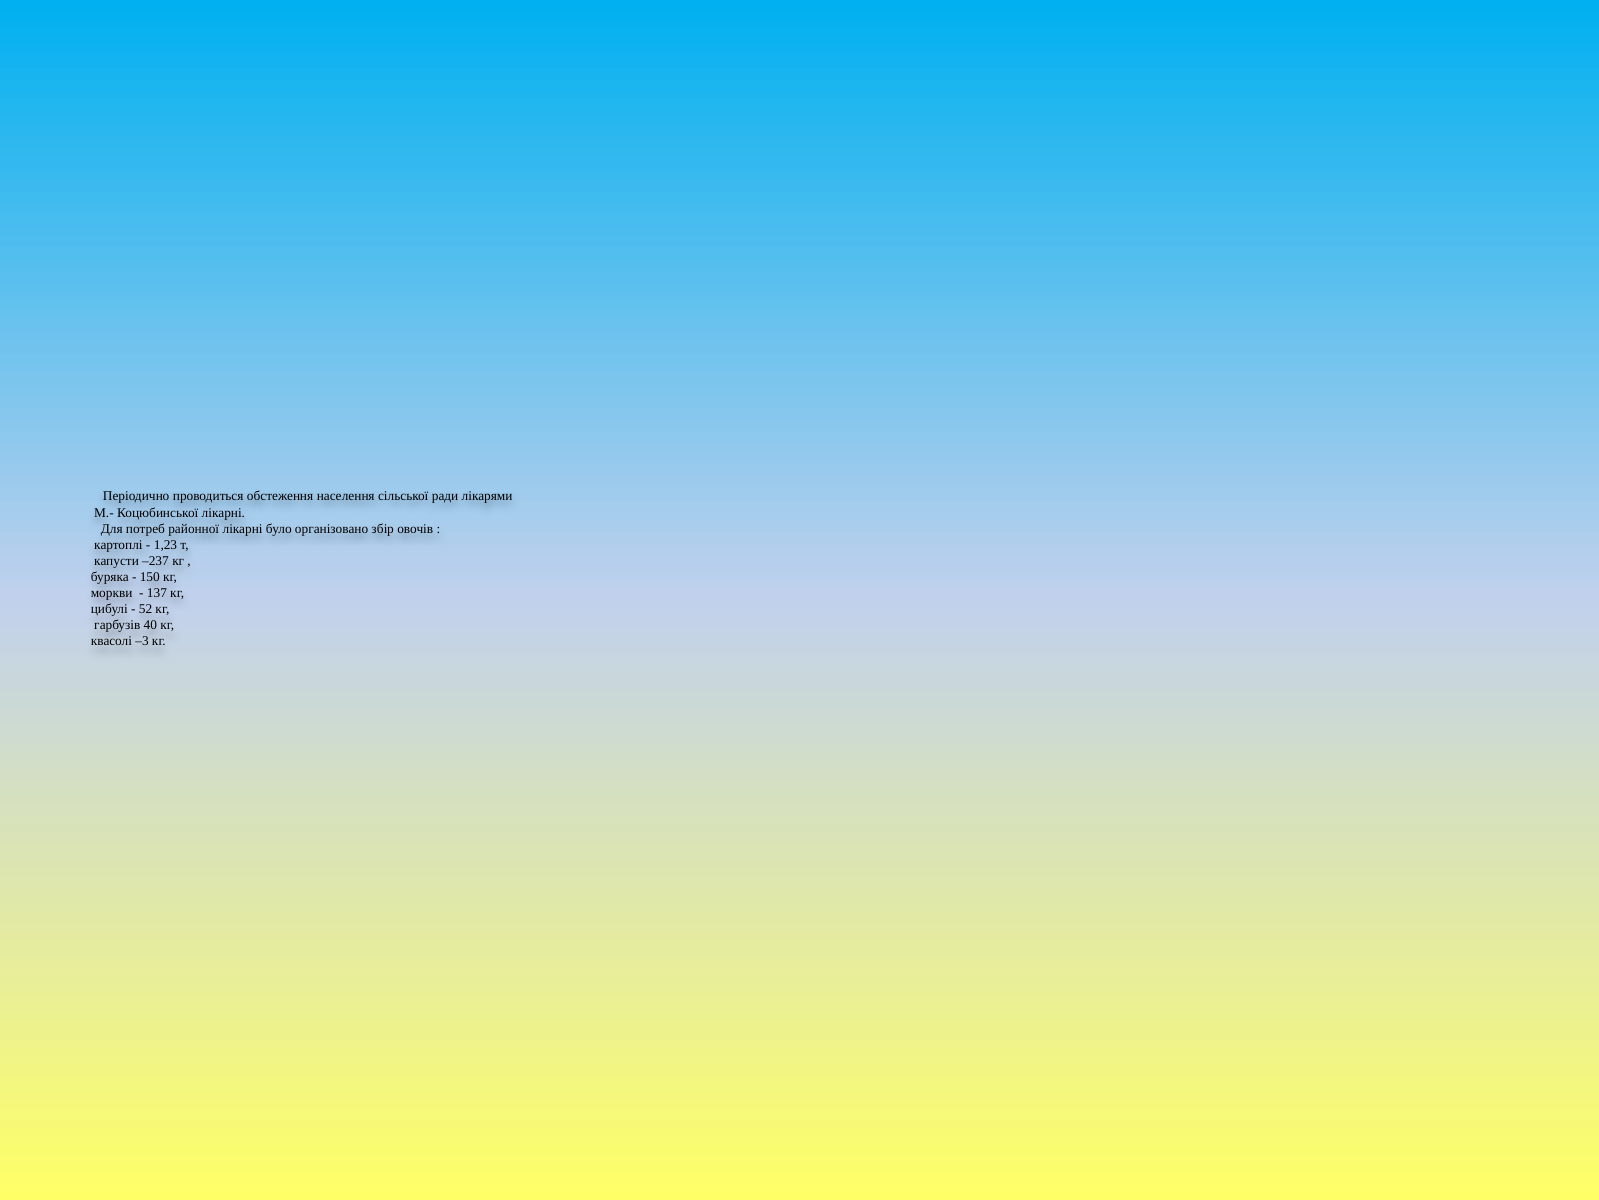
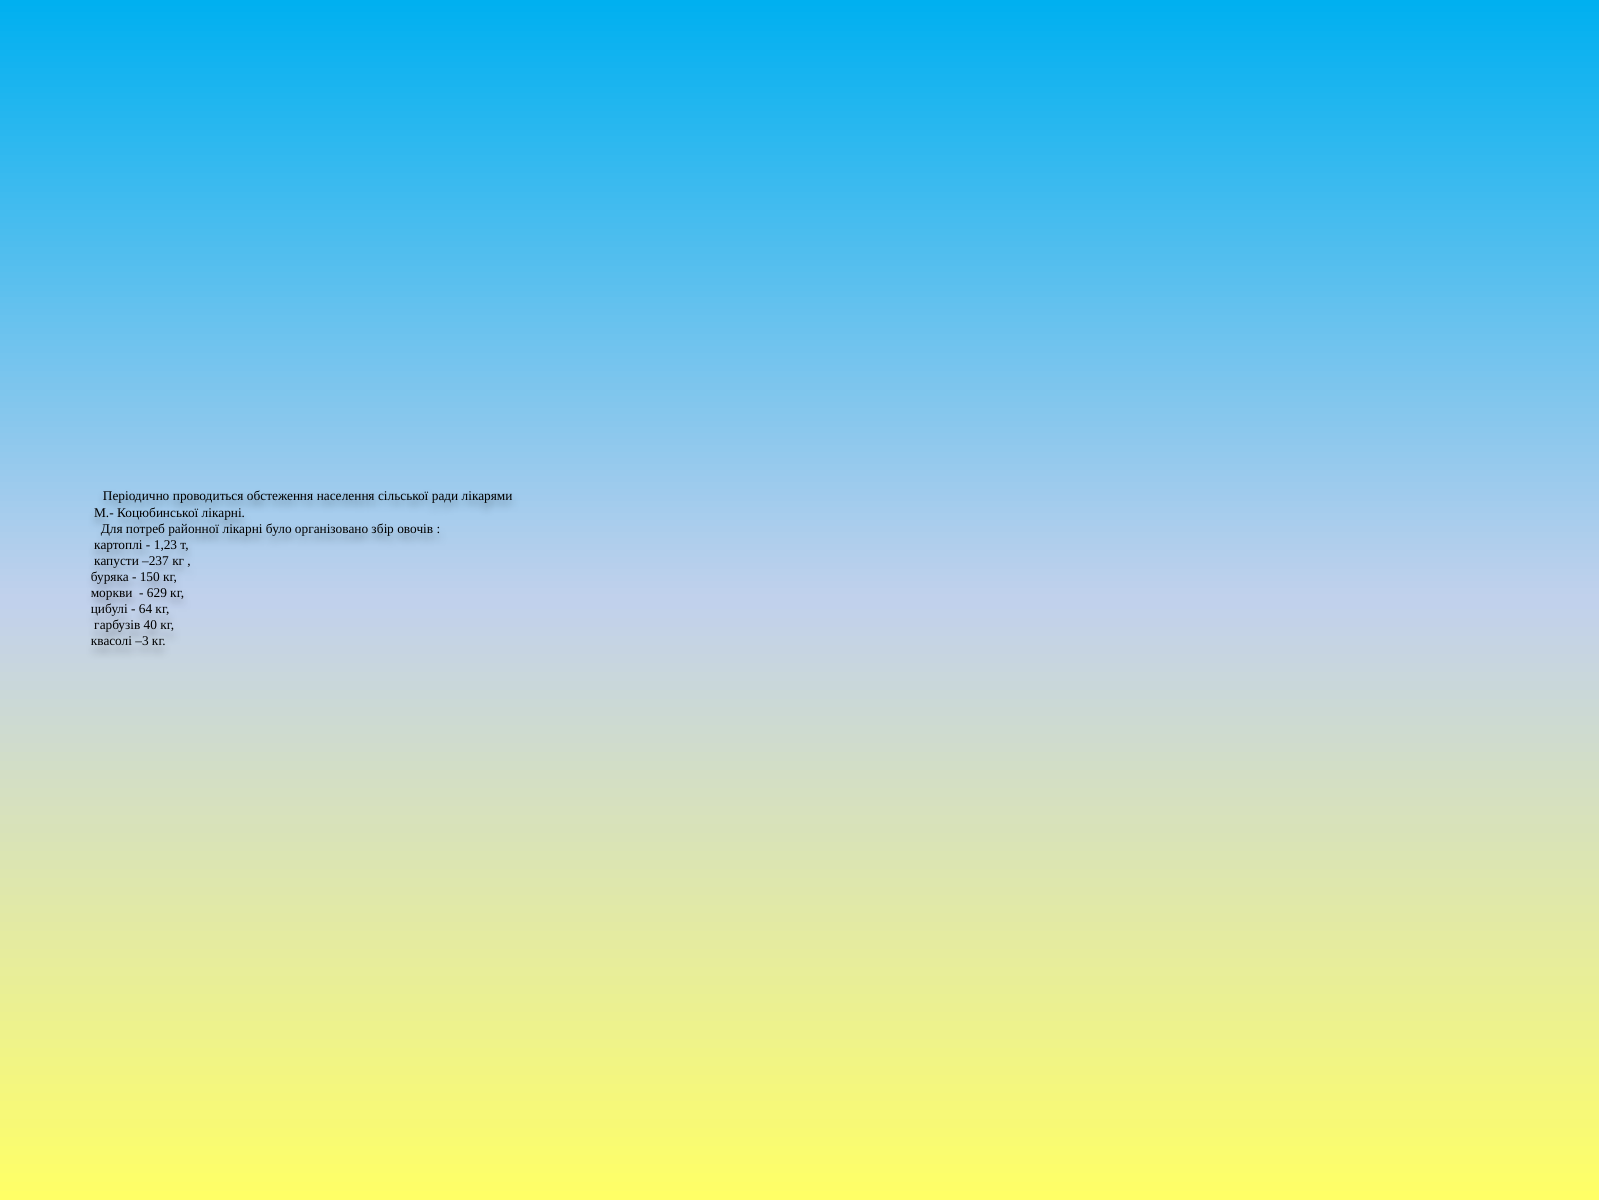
137: 137 -> 629
52: 52 -> 64
